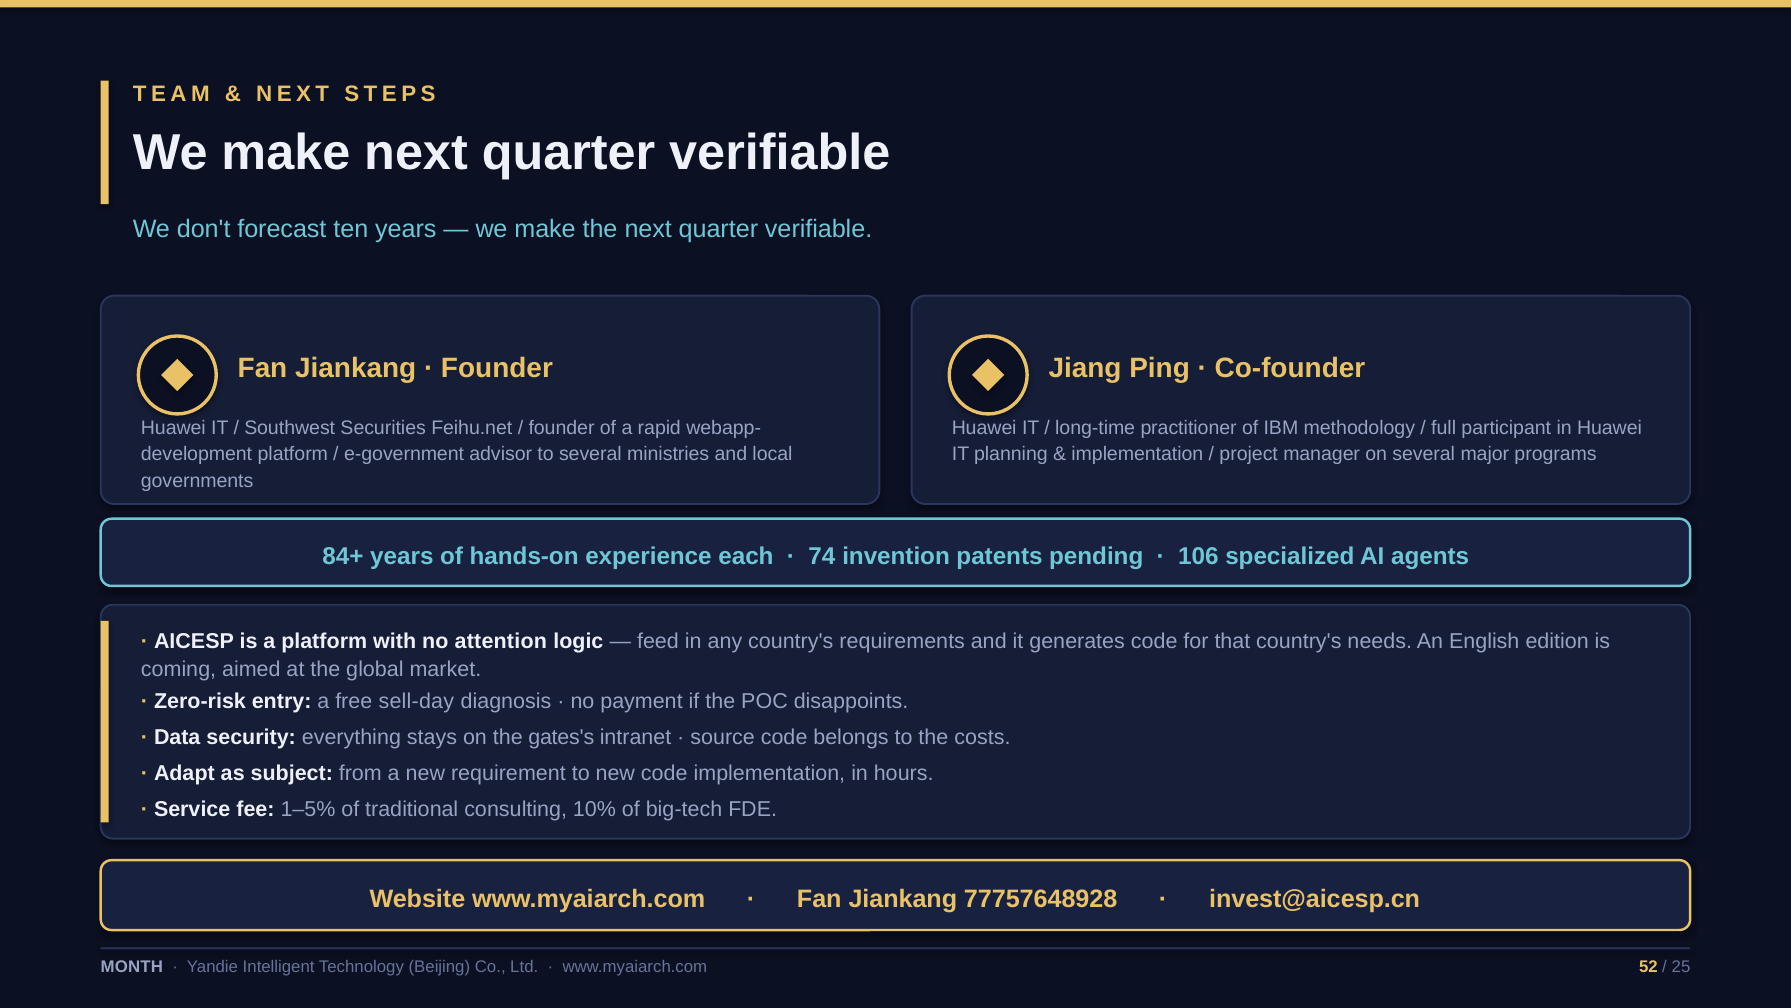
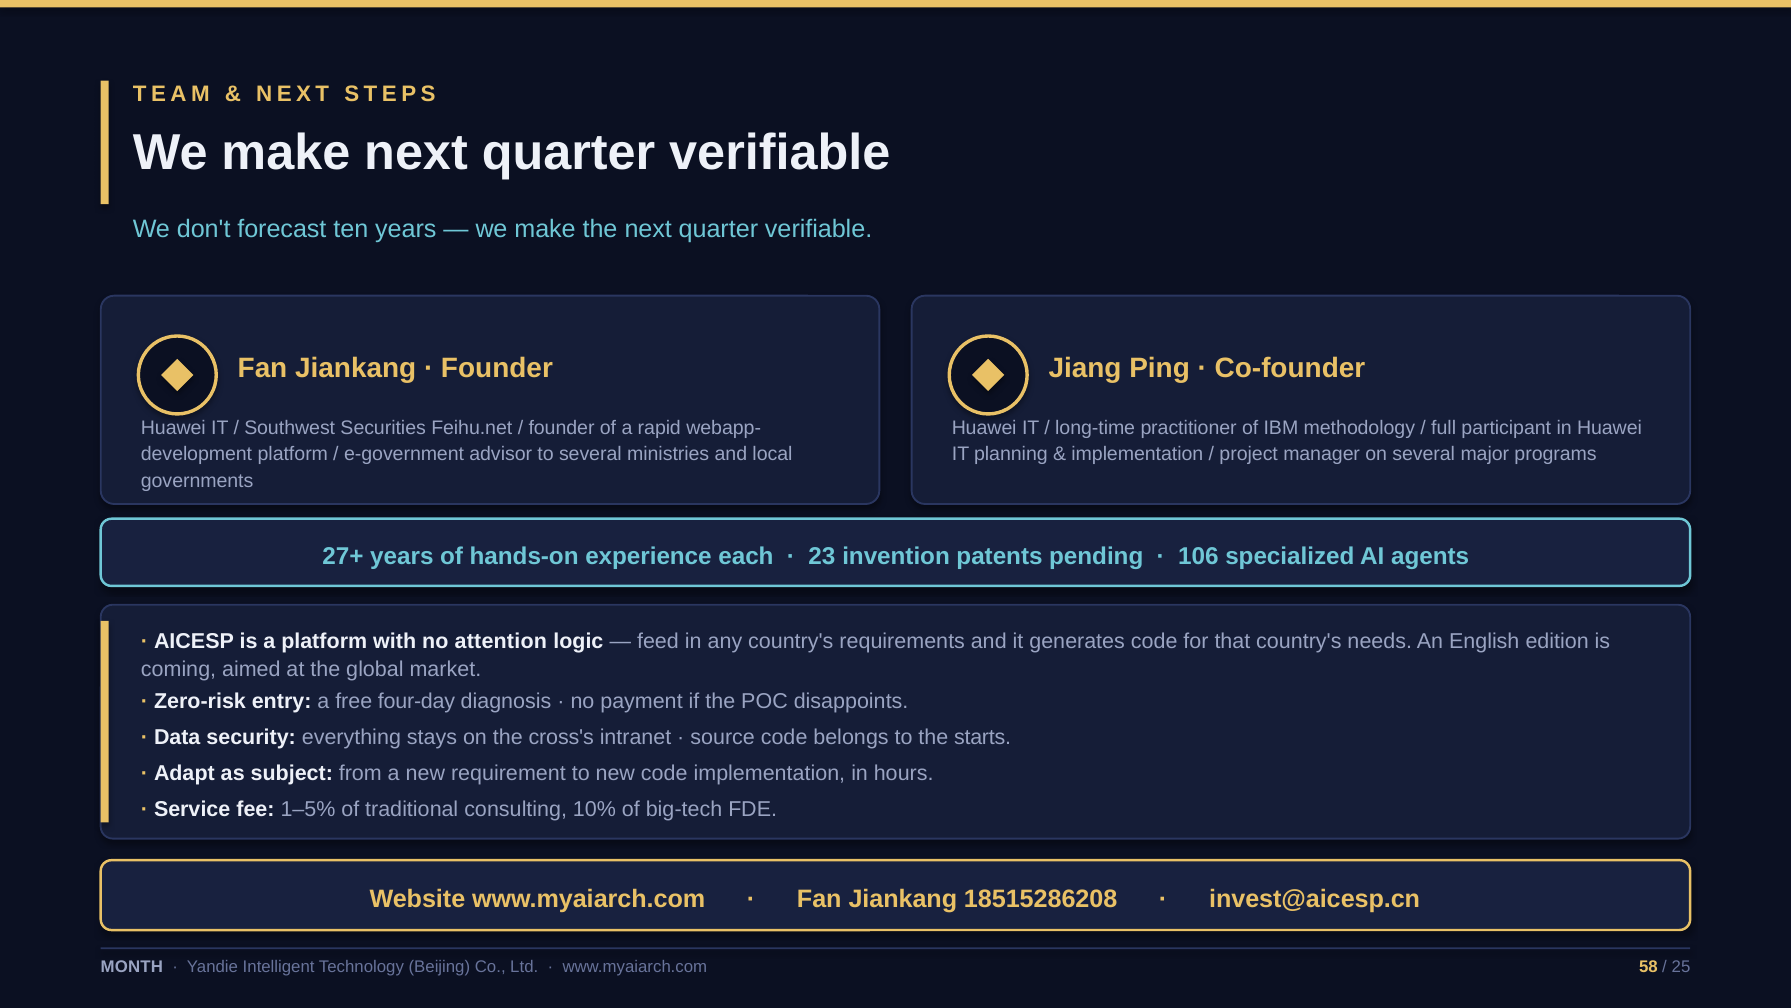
84+: 84+ -> 27+
74: 74 -> 23
sell-day: sell-day -> four-day
gates's: gates's -> cross's
costs: costs -> starts
77757648928: 77757648928 -> 18515286208
52: 52 -> 58
